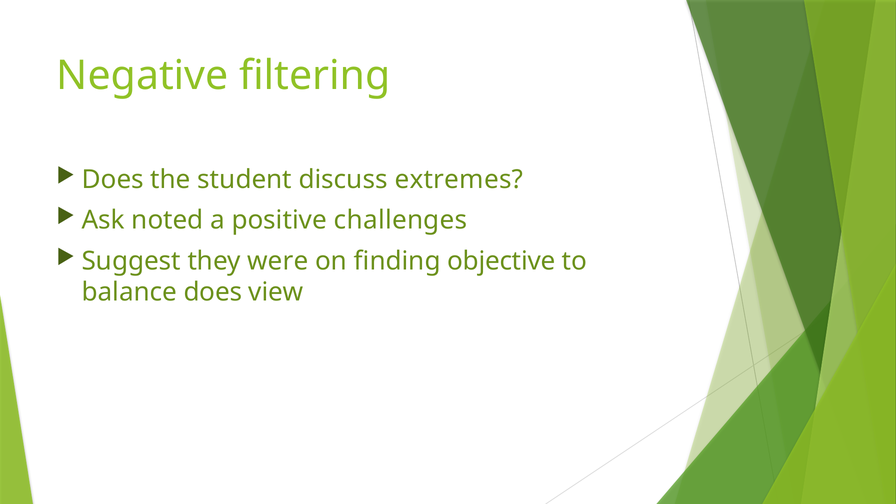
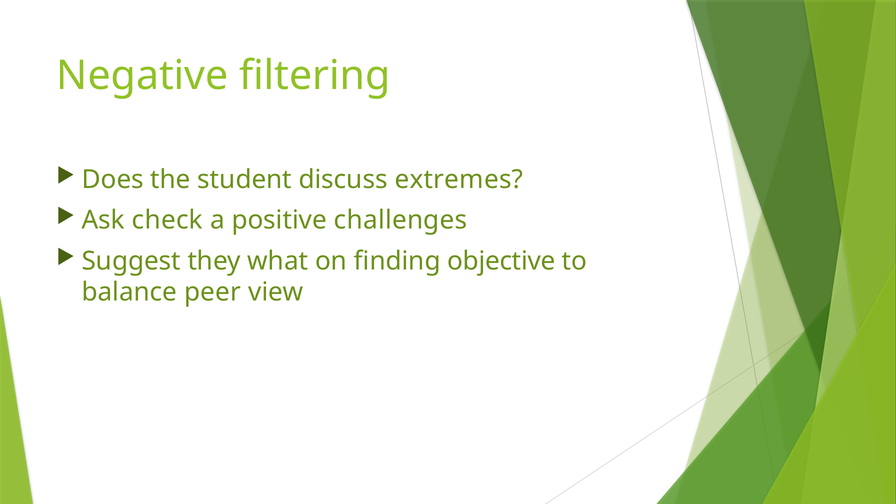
noted: noted -> check
were: were -> what
balance does: does -> peer
